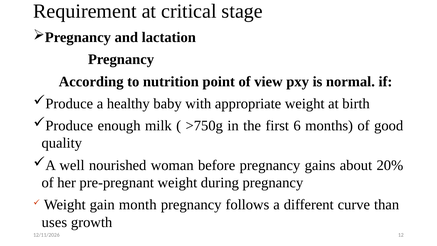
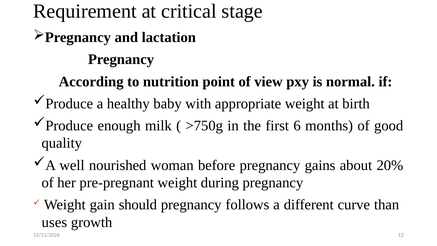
month: month -> should
